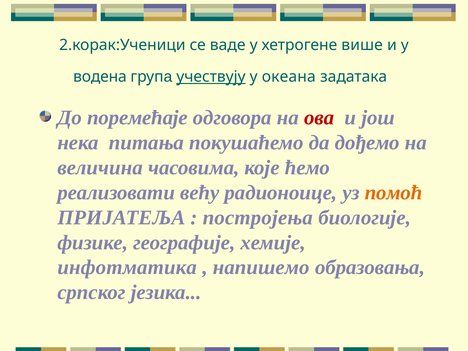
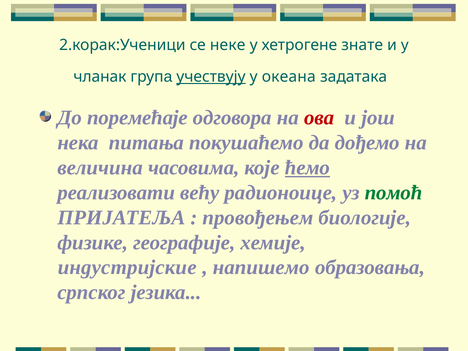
ваде: ваде -> неке
више: више -> знате
водена: водена -> чланак
ћемо underline: none -> present
помоћ colour: orange -> green
постројења: постројења -> провођењем
инфотматика: инфотматика -> индустријские
